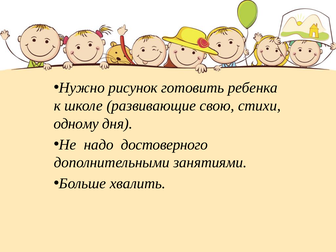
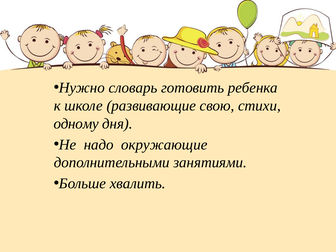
рисунок: рисунок -> словарь
достоверного: достоверного -> окружающие
